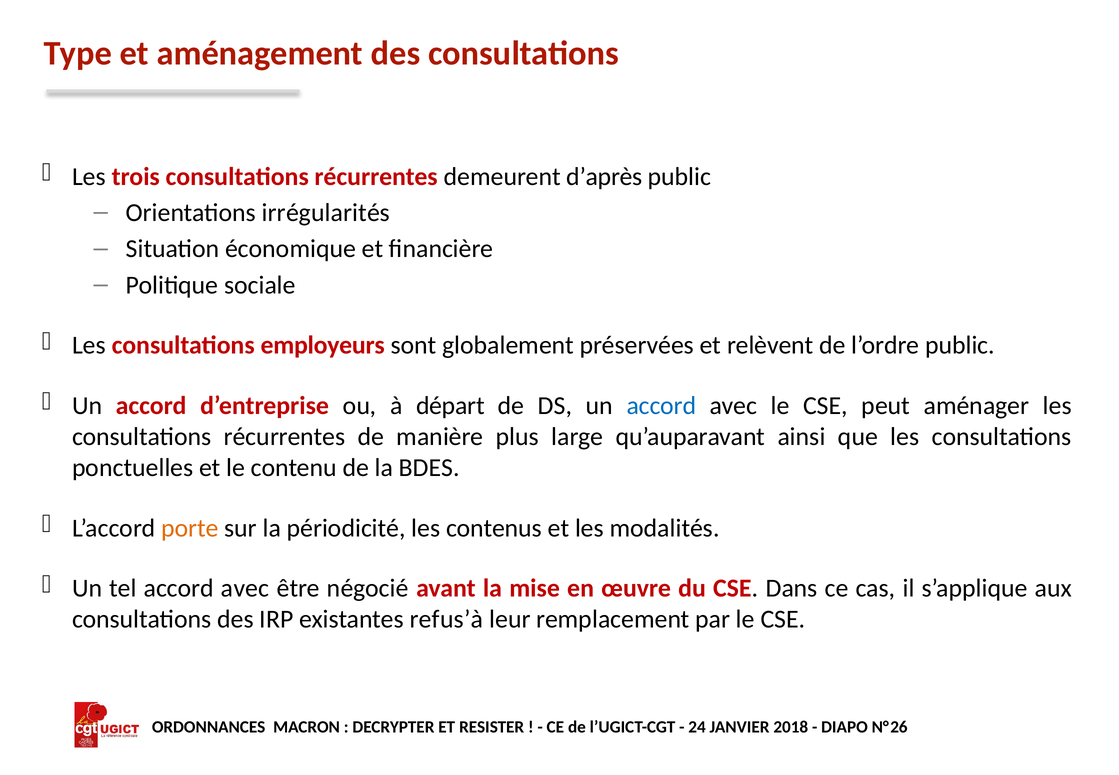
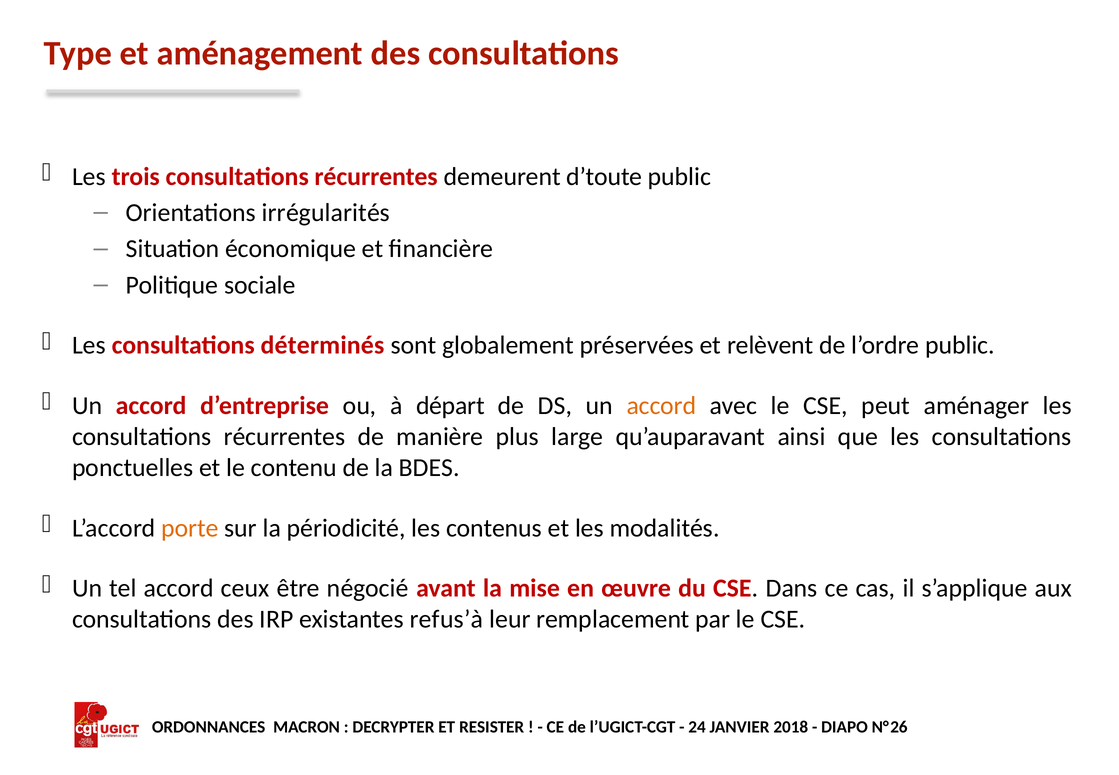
d’après: d’après -> d’toute
employeurs: employeurs -> déterminés
accord at (662, 406) colour: blue -> orange
tel accord avec: avec -> ceux
